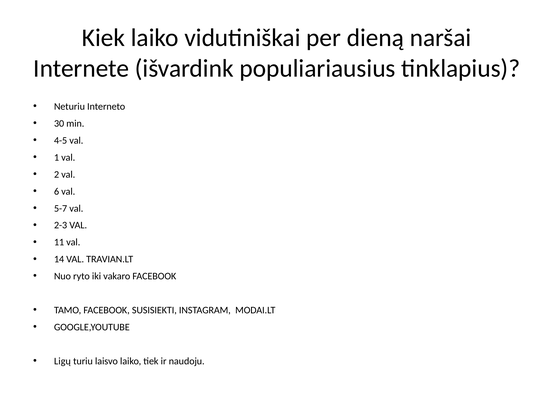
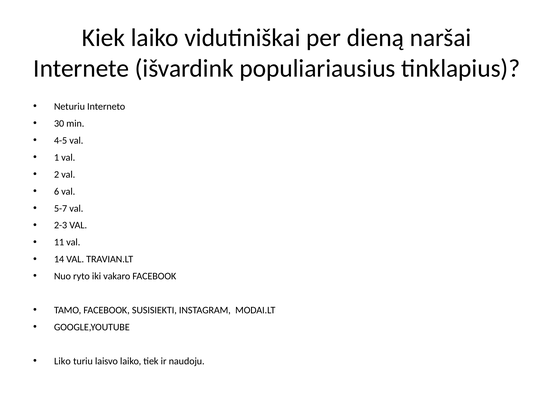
Ligų: Ligų -> Liko
